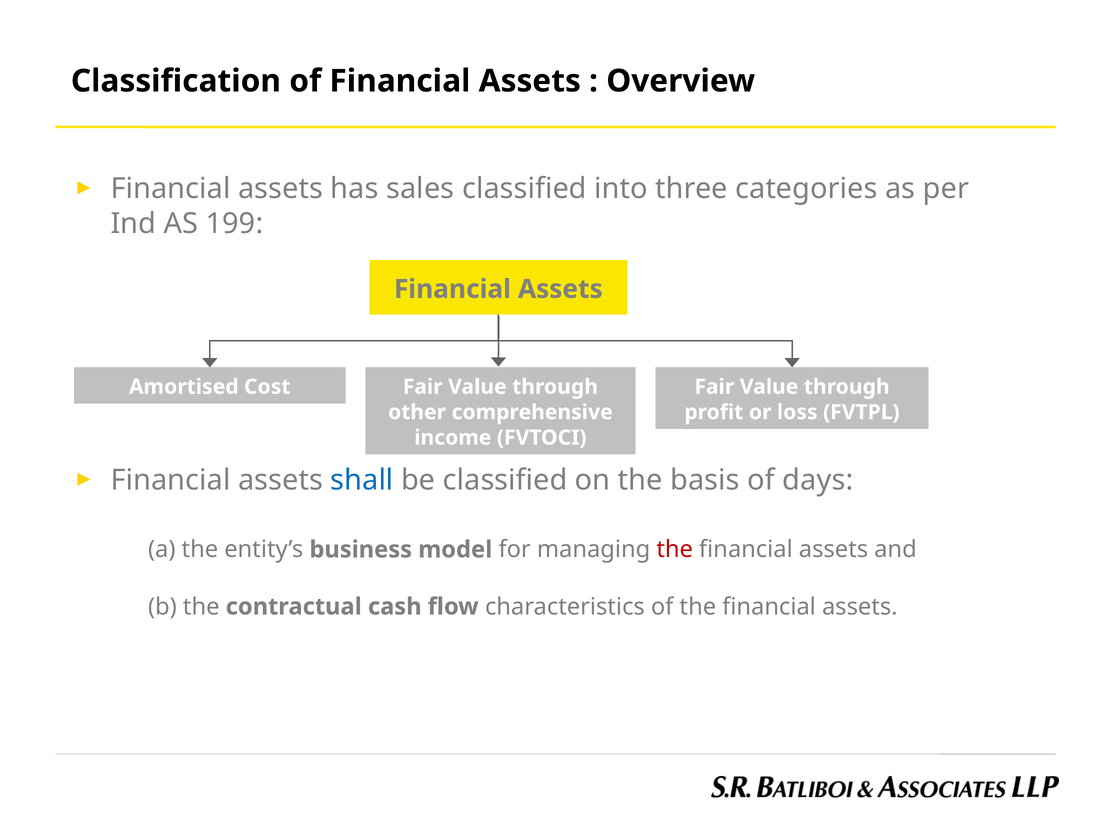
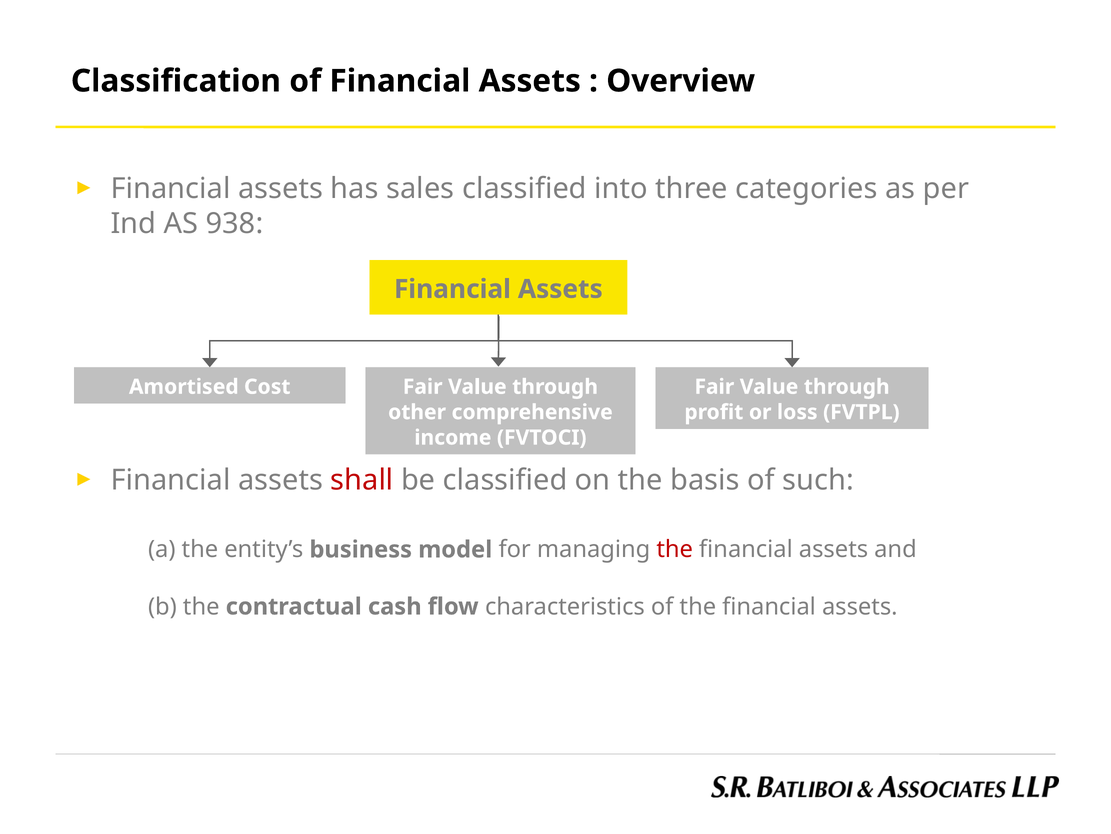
199: 199 -> 938
shall colour: blue -> red
days: days -> such
